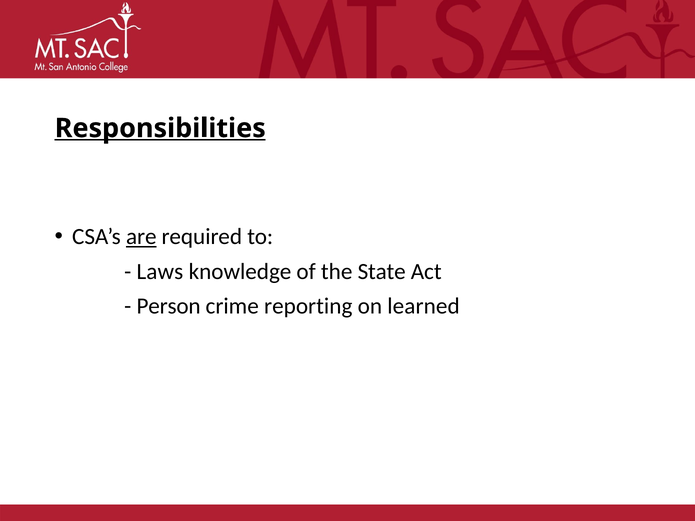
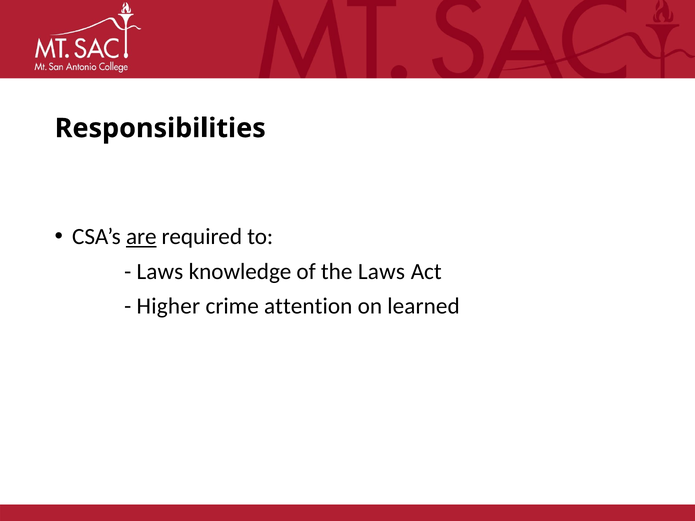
Responsibilities underline: present -> none
the State: State -> Laws
Person: Person -> Higher
reporting: reporting -> attention
